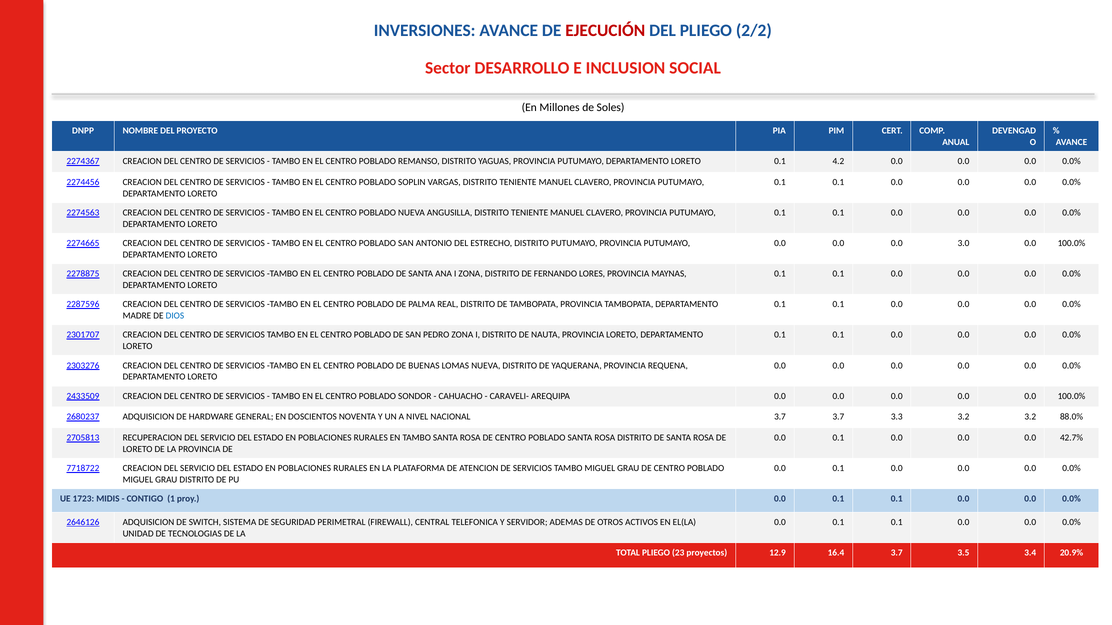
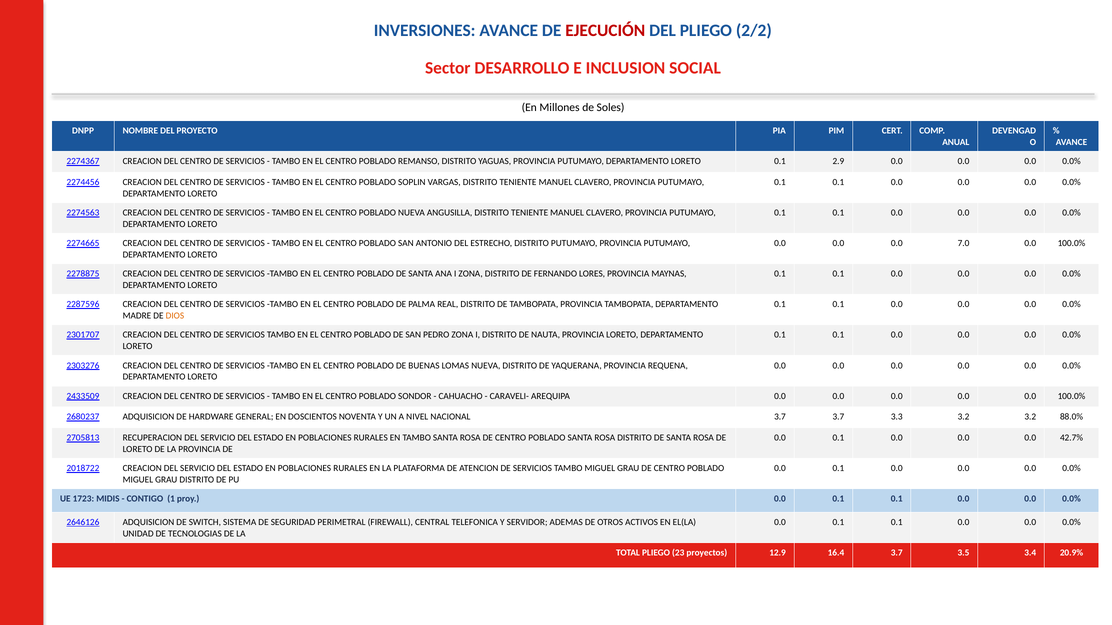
4.2: 4.2 -> 2.9
3.0: 3.0 -> 7.0
DIOS colour: blue -> orange
7718722: 7718722 -> 2018722
